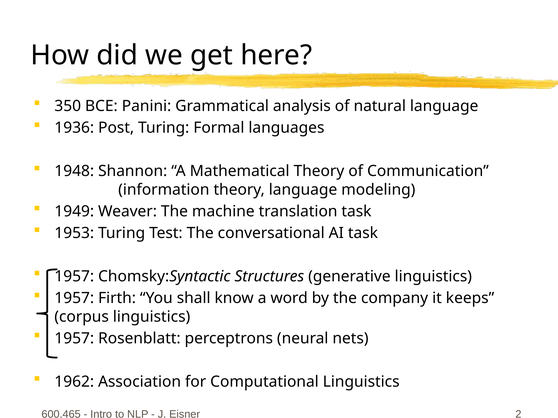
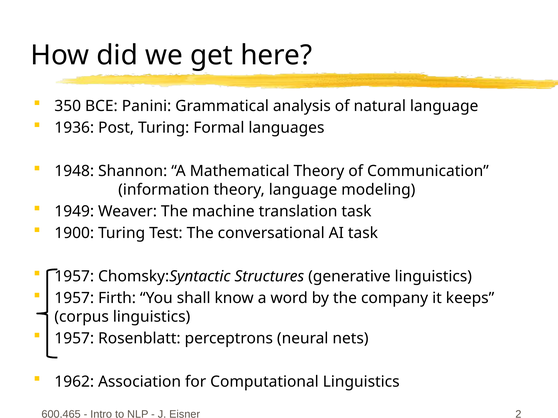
1953: 1953 -> 1900
